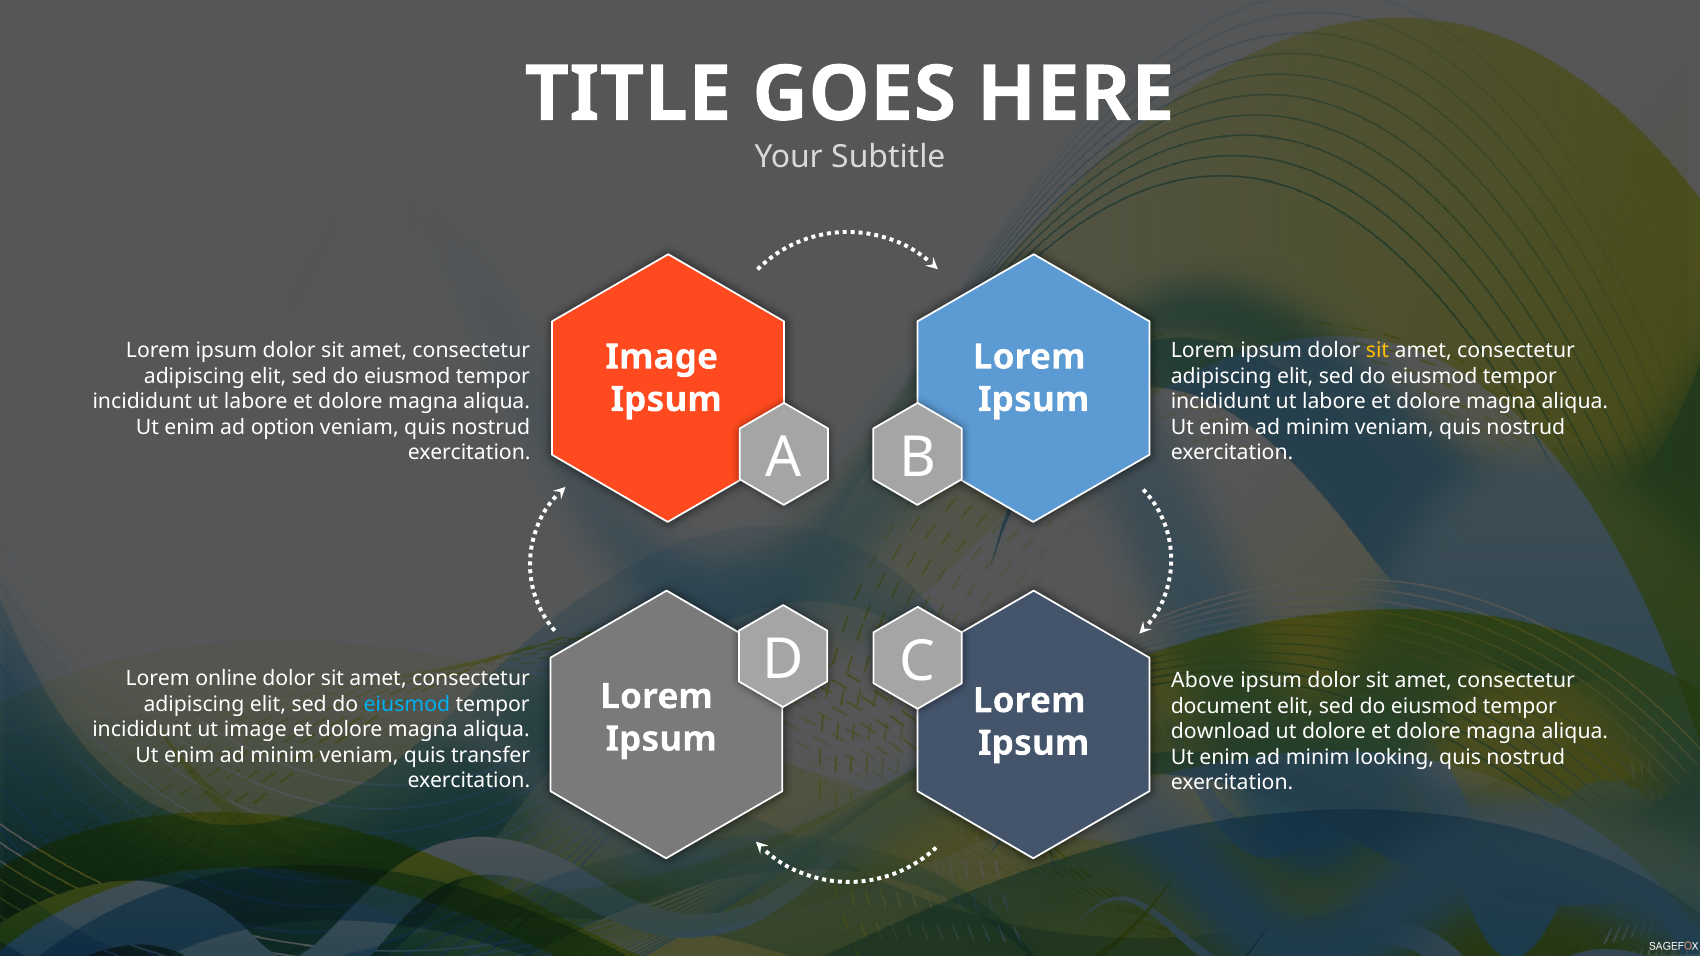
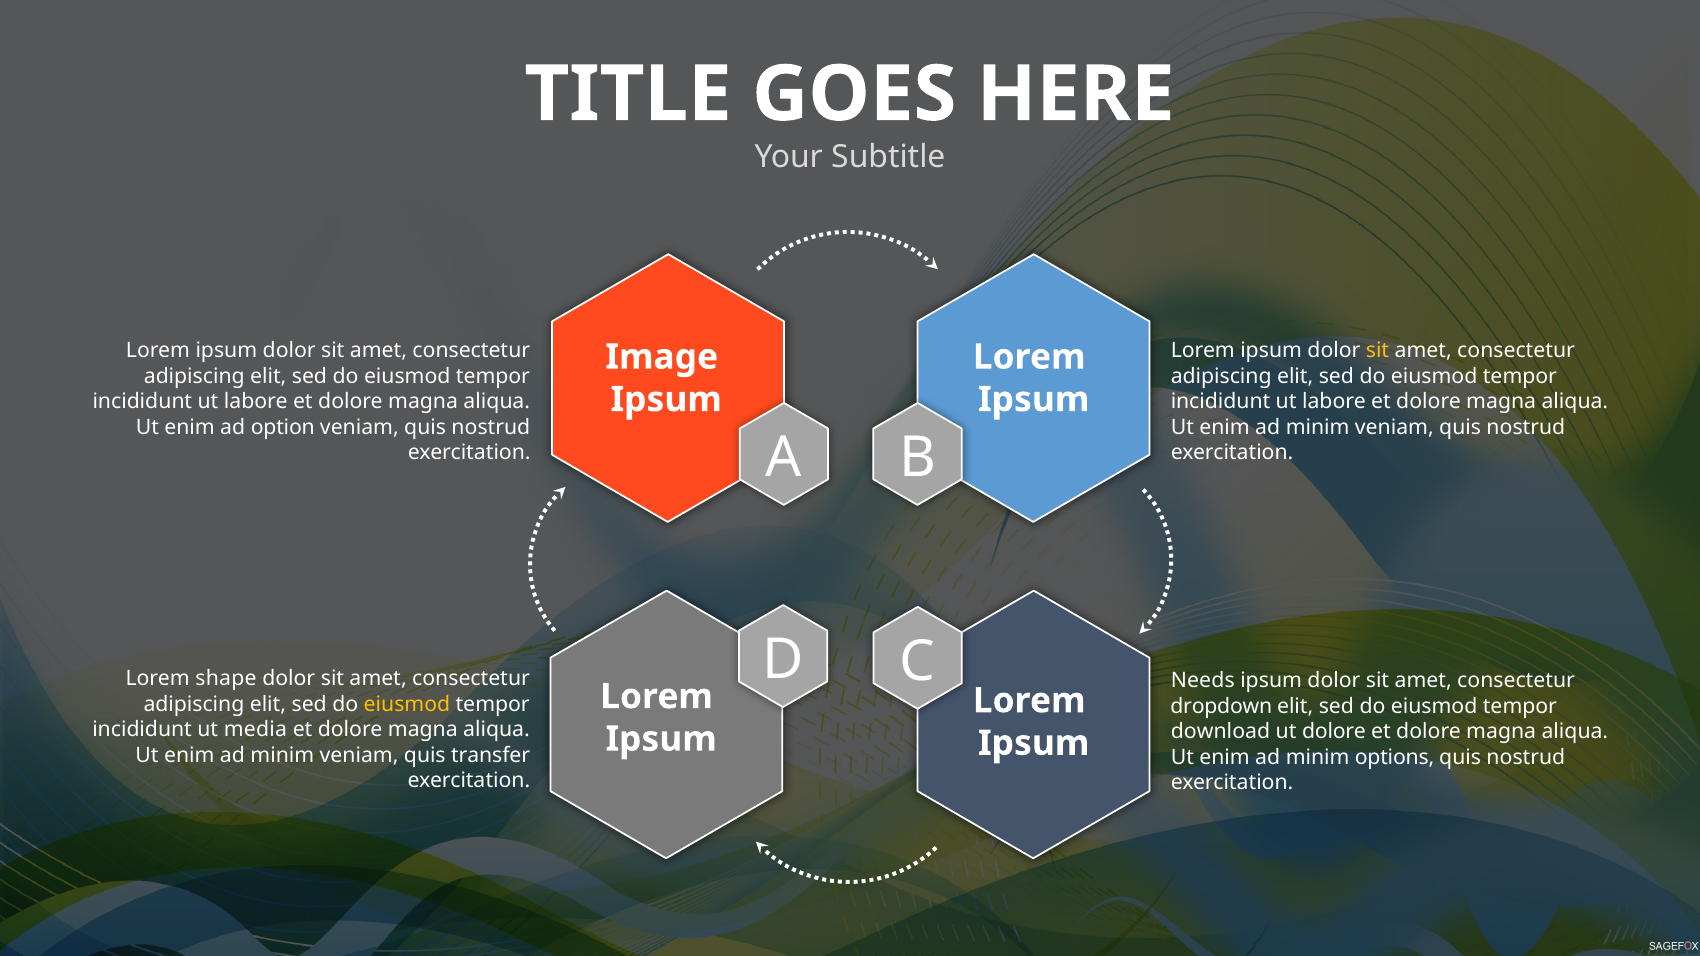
online: online -> shape
Above: Above -> Needs
eiusmod at (407, 705) colour: light blue -> yellow
document: document -> dropdown
ut image: image -> media
looking: looking -> options
